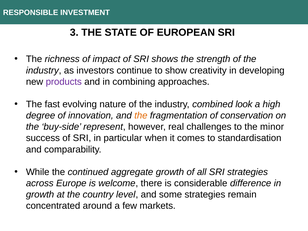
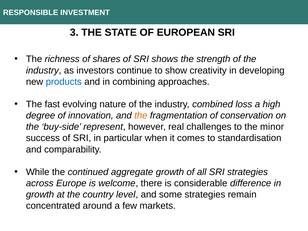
impact: impact -> shares
products colour: purple -> blue
look: look -> loss
